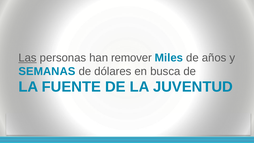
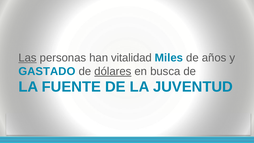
remover: remover -> vitalidad
SEMANAS: SEMANAS -> GASTADO
dólares underline: none -> present
